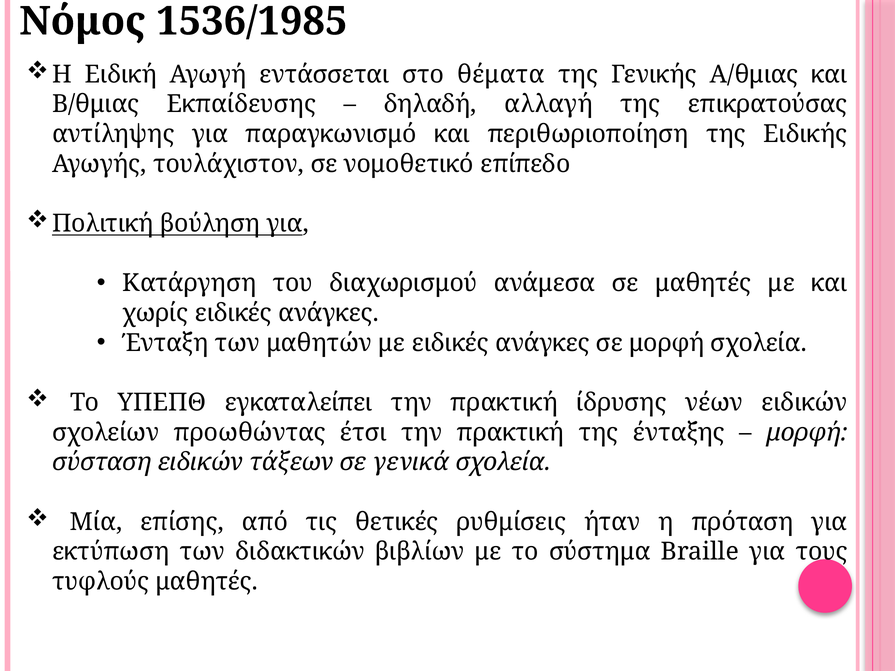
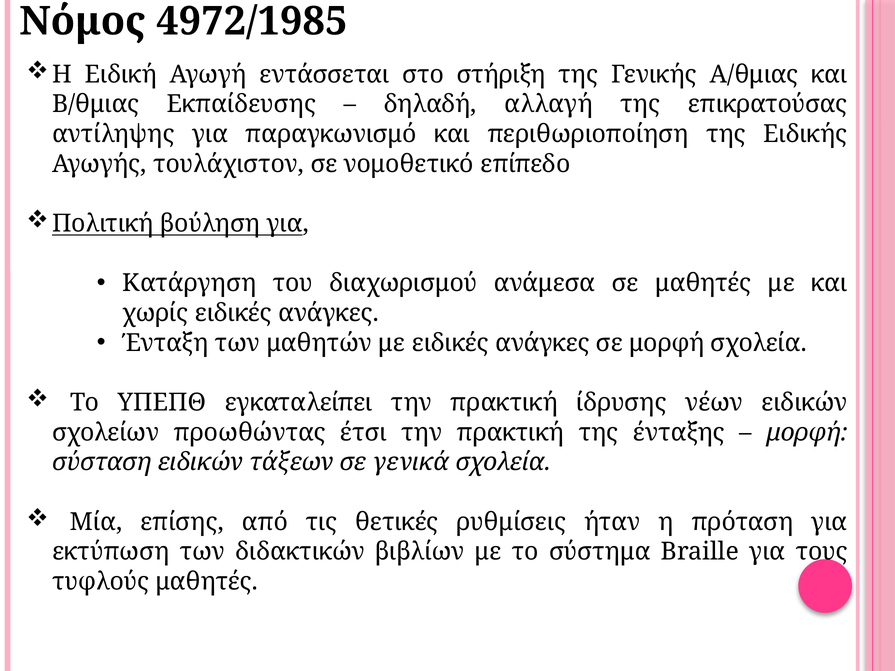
1536/1985: 1536/1985 -> 4972/1985
θέματα: θέματα -> στήριξη
